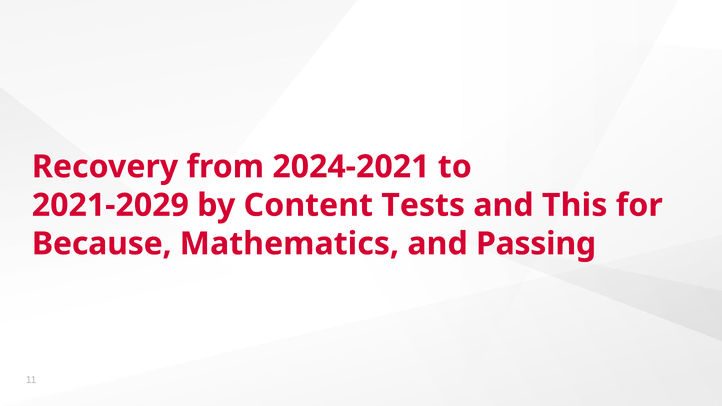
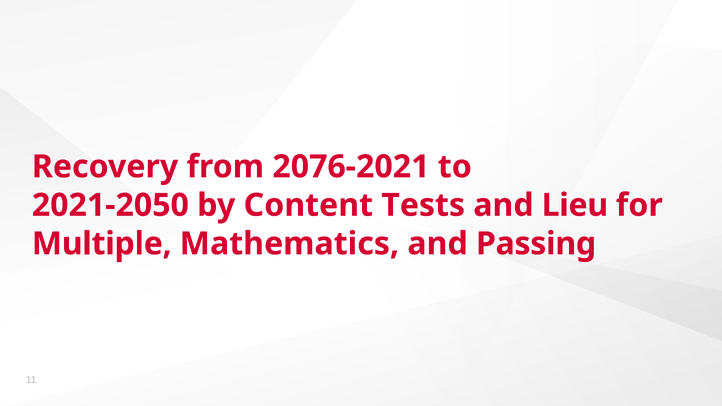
2024-2021: 2024-2021 -> 2076-2021
2021-2029: 2021-2029 -> 2021-2050
This: This -> Lieu
Because: Because -> Multiple
